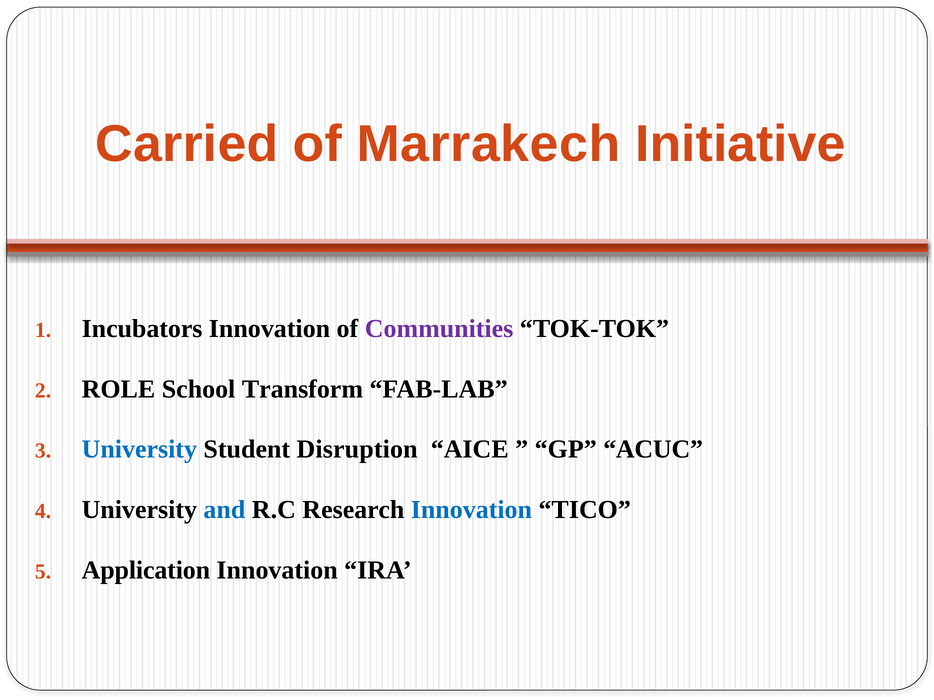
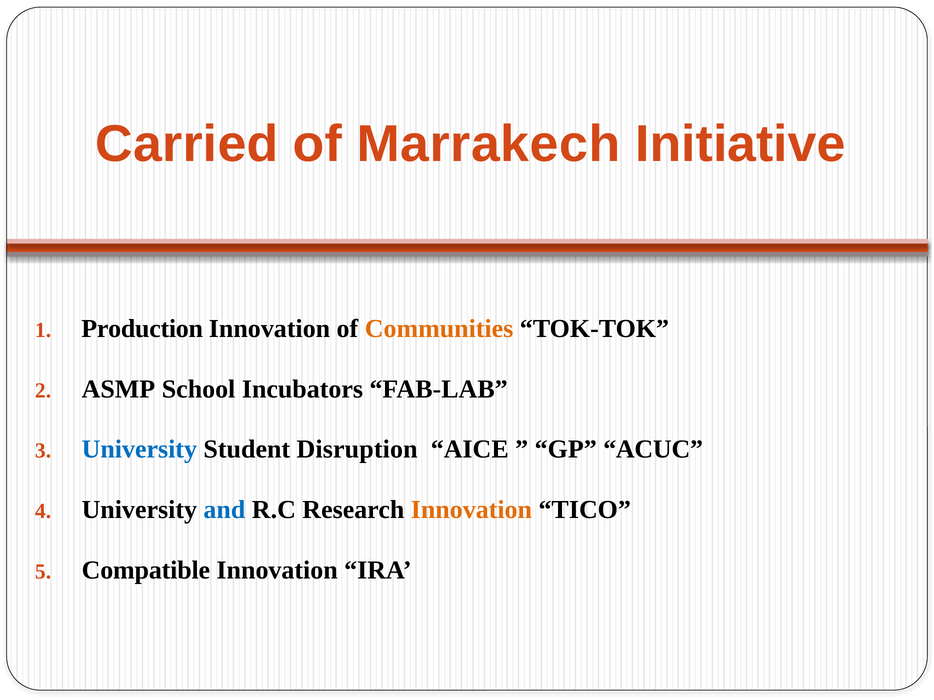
Incubators: Incubators -> Production
Communities colour: purple -> orange
ROLE: ROLE -> ASMP
Transform: Transform -> Incubators
Innovation at (471, 510) colour: blue -> orange
Application: Application -> Compatible
